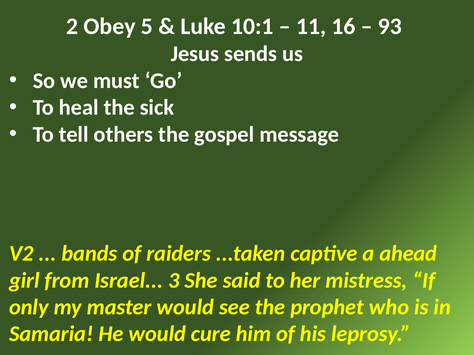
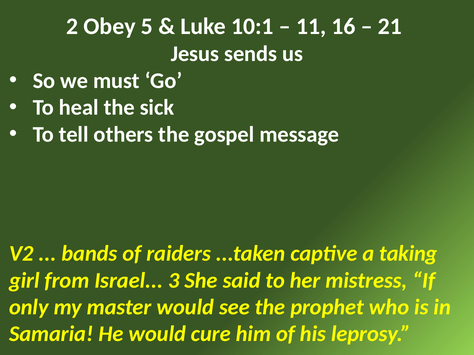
93: 93 -> 21
ahead: ahead -> taking
